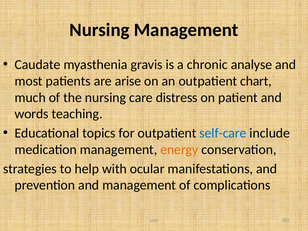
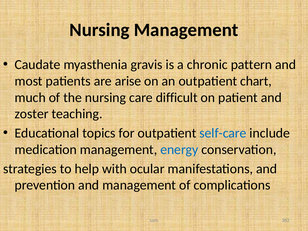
analyse: analyse -> pattern
distress: distress -> difficult
words: words -> zoster
energy colour: orange -> blue
